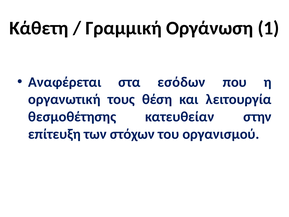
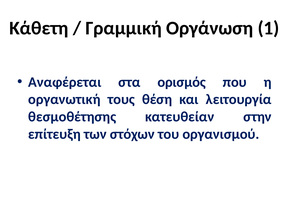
εσόδων: εσόδων -> ορισμός
